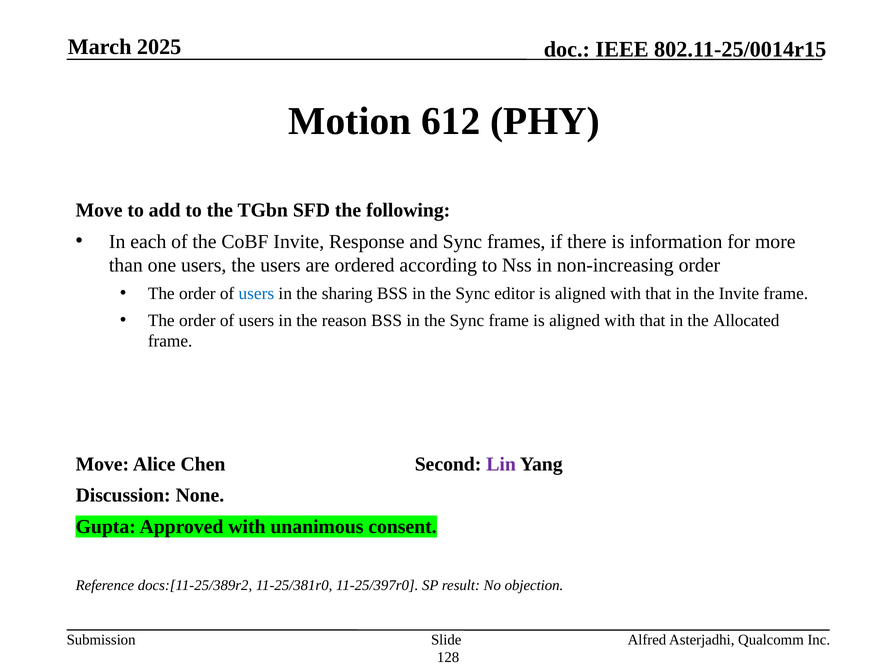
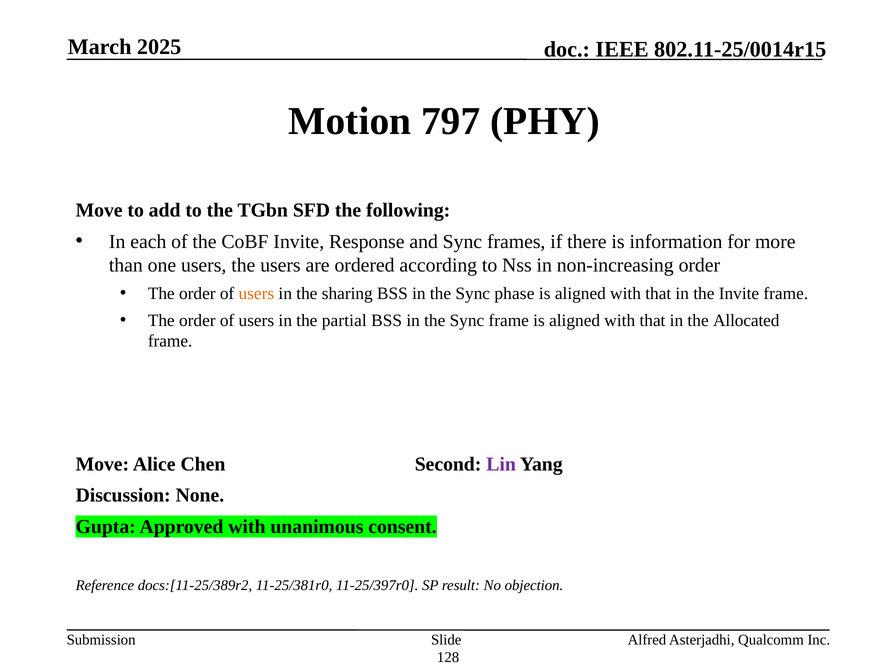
612: 612 -> 797
users at (256, 293) colour: blue -> orange
editor: editor -> phase
reason: reason -> partial
